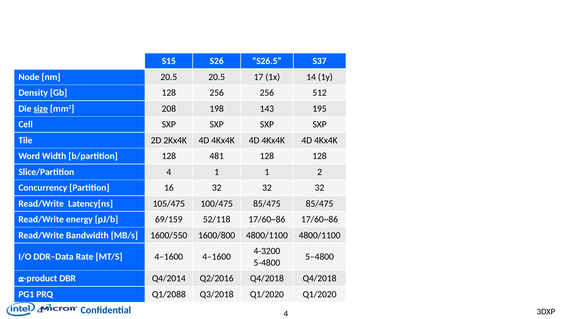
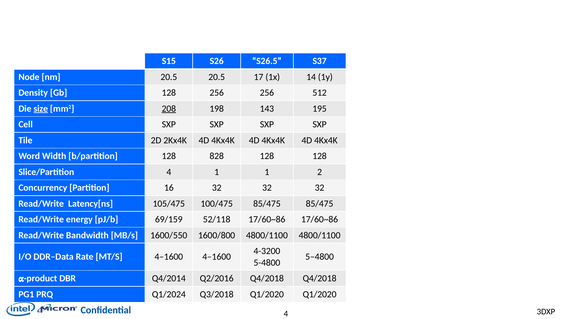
208 underline: none -> present
481: 481 -> 828
Q1/2088: Q1/2088 -> Q1/2024
